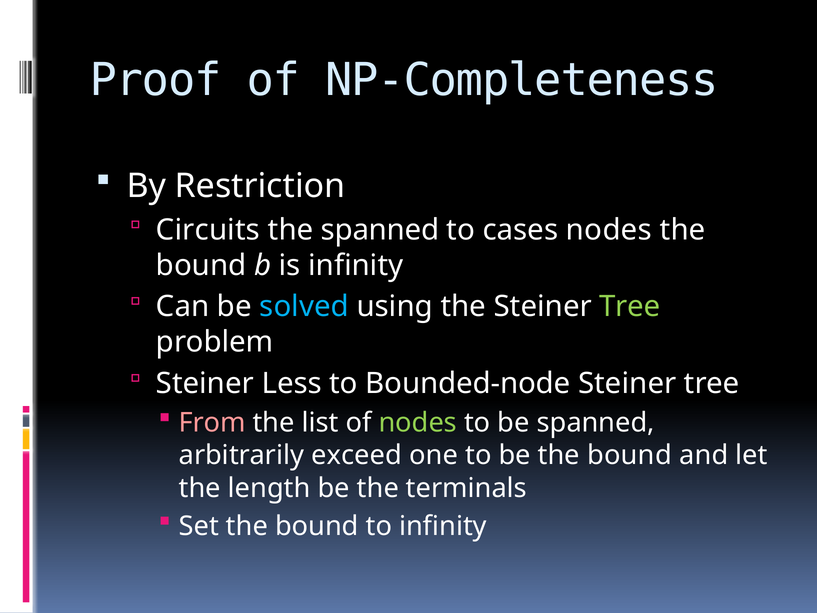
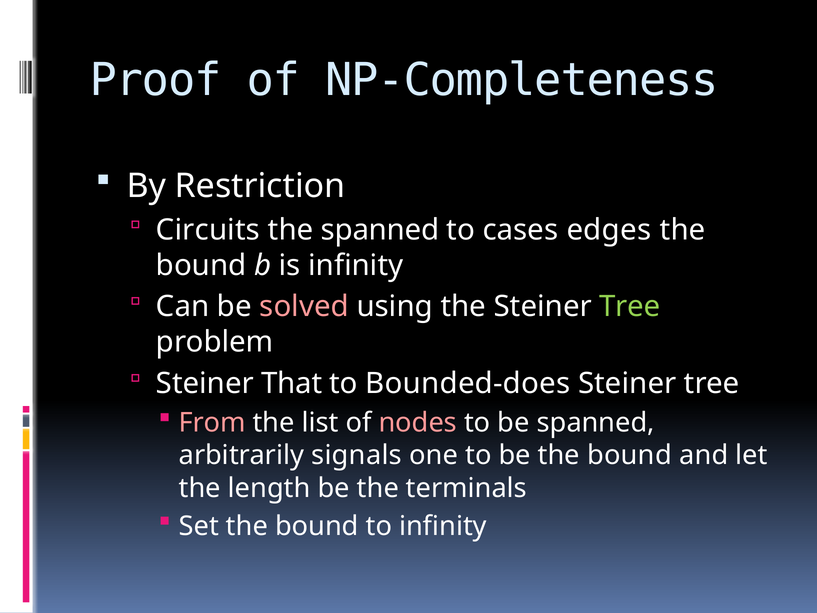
cases nodes: nodes -> edges
solved colour: light blue -> pink
Less: Less -> That
Bounded-node: Bounded-node -> Bounded-does
nodes at (418, 422) colour: light green -> pink
exceed: exceed -> signals
